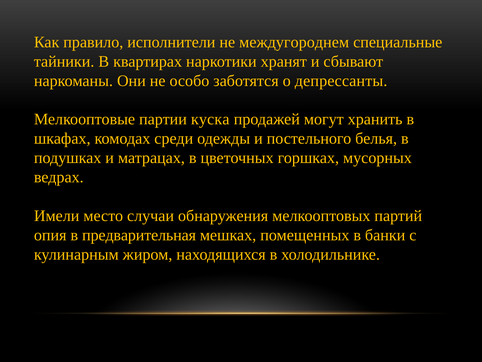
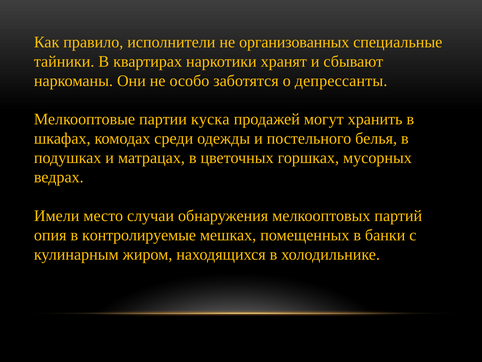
междугороднем: междугороднем -> организованных
предварительная: предварительная -> контролируемые
